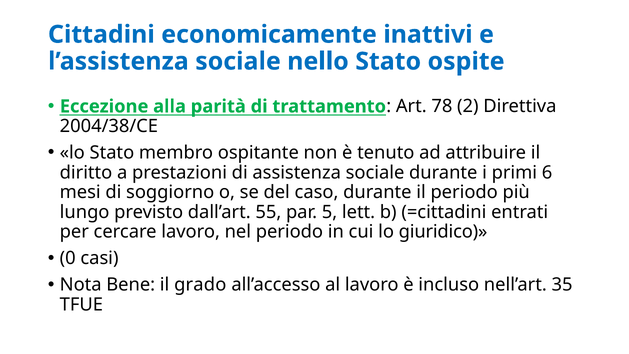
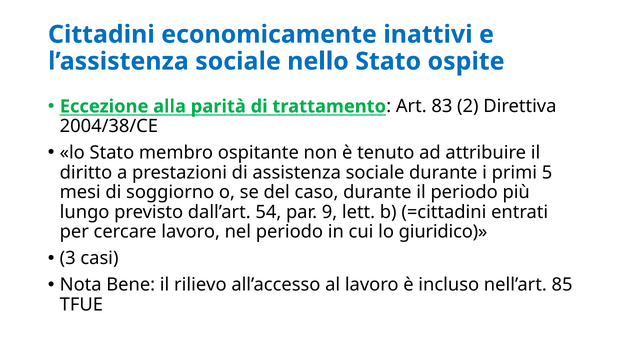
78: 78 -> 83
6: 6 -> 5
55: 55 -> 54
5: 5 -> 9
0: 0 -> 3
grado: grado -> rilievo
35: 35 -> 85
